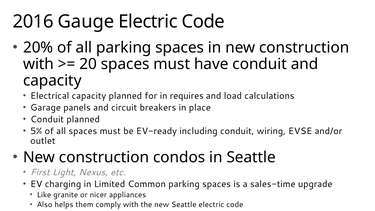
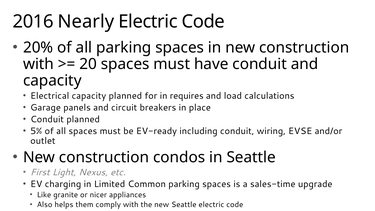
Gauge: Gauge -> Nearly
